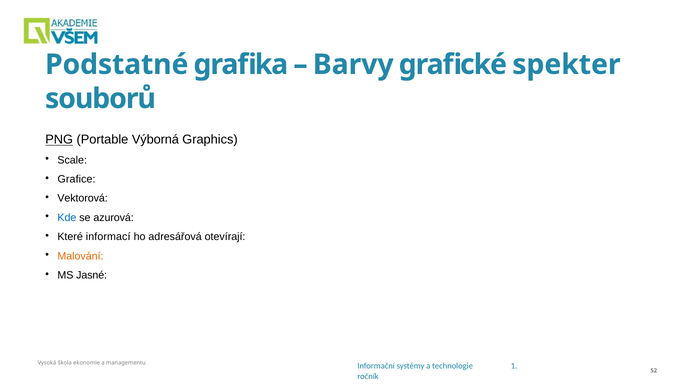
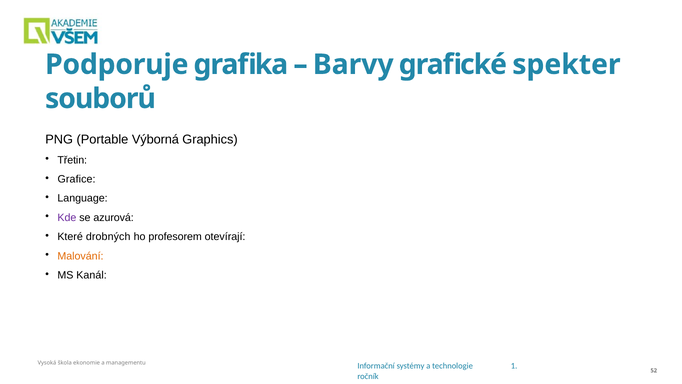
Podstatné: Podstatné -> Podporuje
PNG underline: present -> none
Scale: Scale -> Třetin
Vektorová: Vektorová -> Language
Kde colour: blue -> purple
informací: informací -> drobných
adresářová: adresářová -> profesorem
Jasné: Jasné -> Kanál
